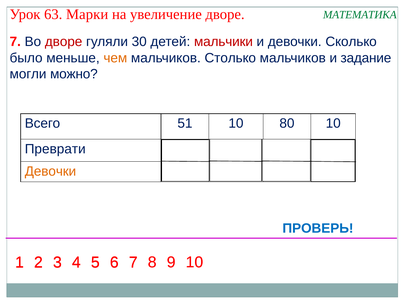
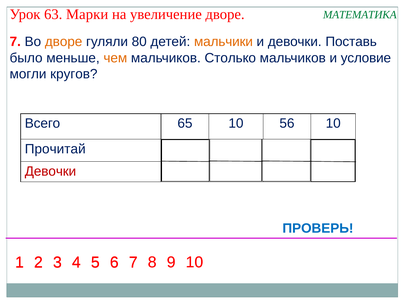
дворе at (64, 42) colour: red -> orange
30: 30 -> 80
мальчики colour: red -> orange
Сколько: Сколько -> Поставь
задание: задание -> условие
можно: можно -> кругов
51: 51 -> 65
80: 80 -> 56
Преврати: Преврати -> Прочитай
Девочки at (50, 171) colour: orange -> red
